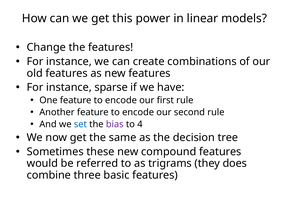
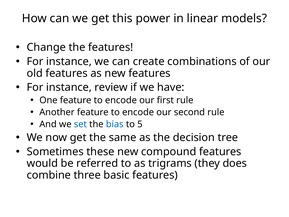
sparse: sparse -> review
bias colour: purple -> blue
4: 4 -> 5
